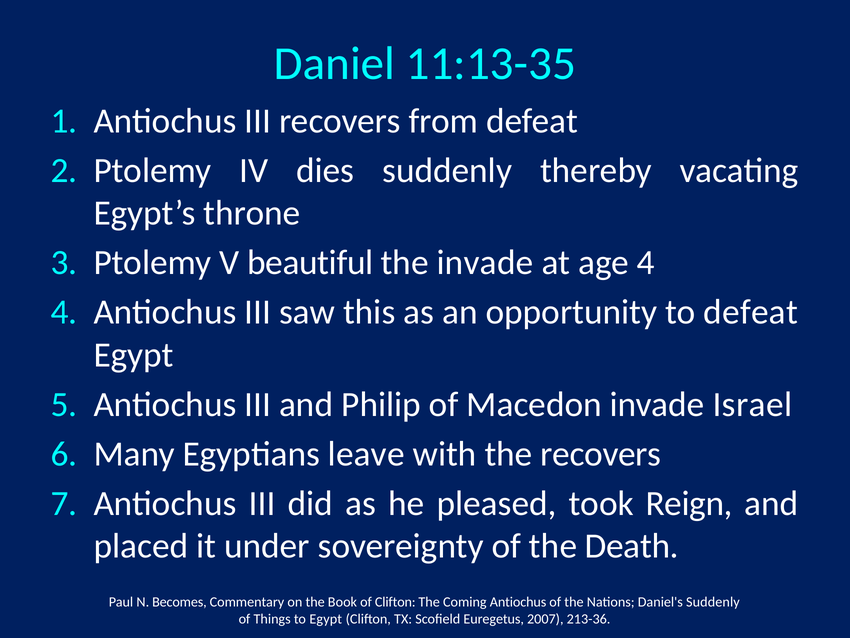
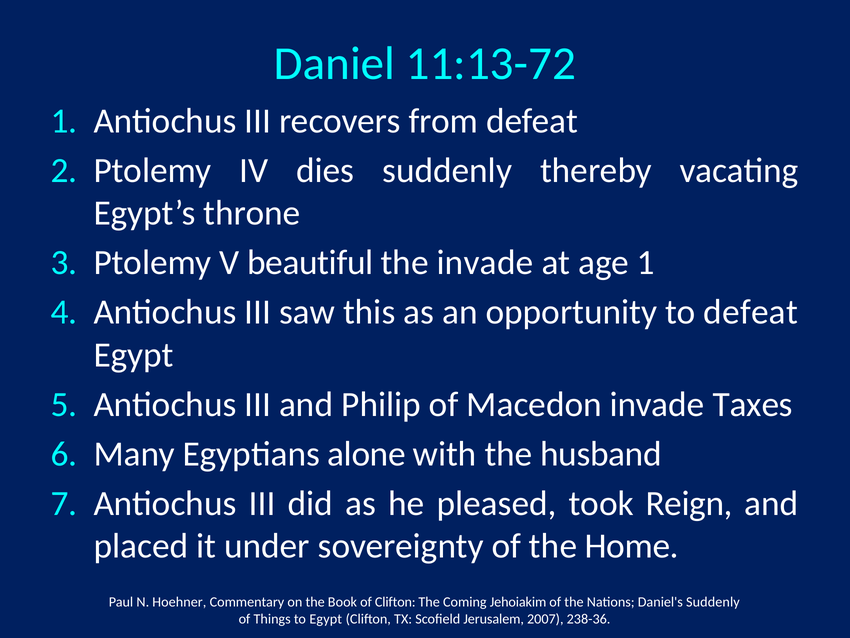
11:13-35: 11:13-35 -> 11:13-72
age 4: 4 -> 1
Israel: Israel -> Taxes
leave: leave -> alone
the recovers: recovers -> husband
Death: Death -> Home
Becomes: Becomes -> Hoehner
Coming Antiochus: Antiochus -> Jehoiakim
Euregetus: Euregetus -> Jerusalem
213-36: 213-36 -> 238-36
